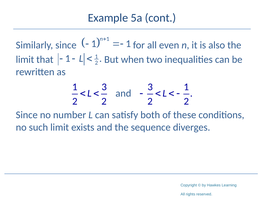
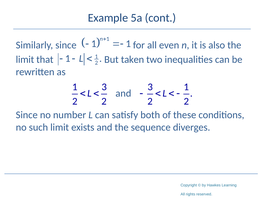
when: when -> taken
